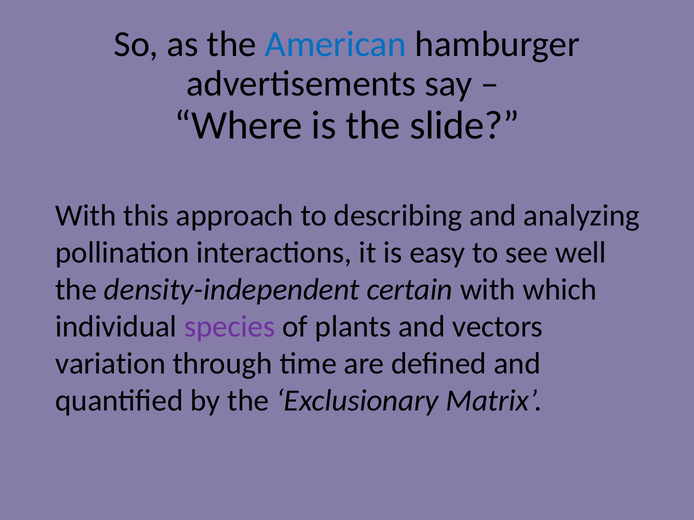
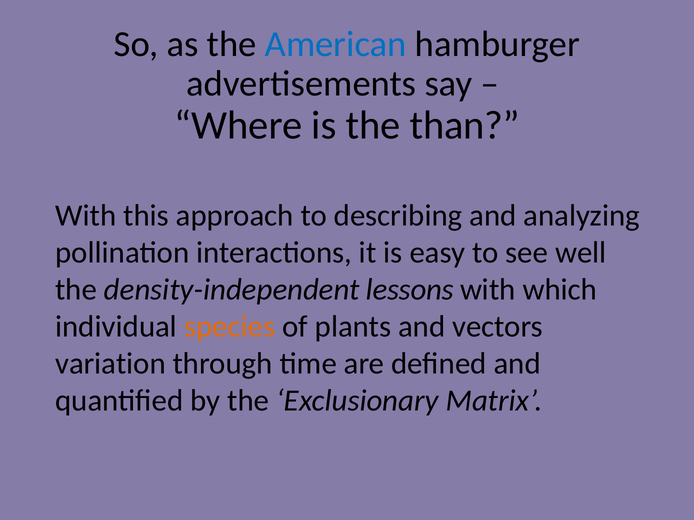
slide: slide -> than
certain: certain -> lessons
species colour: purple -> orange
